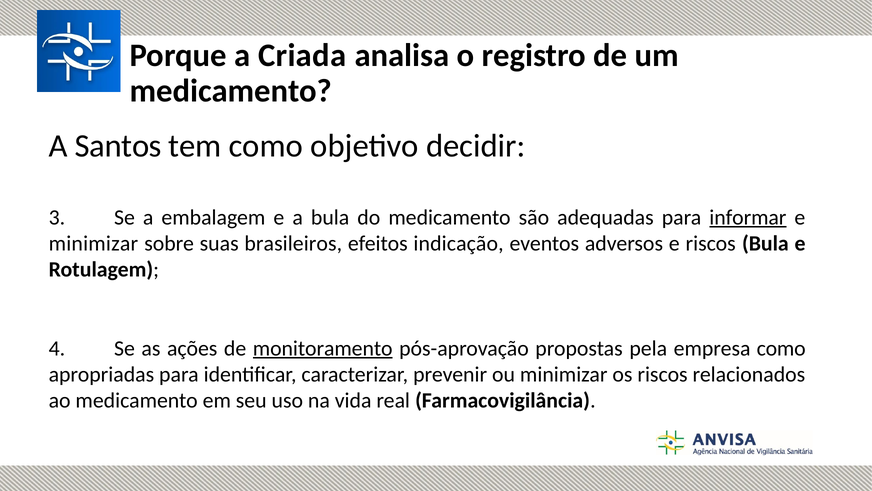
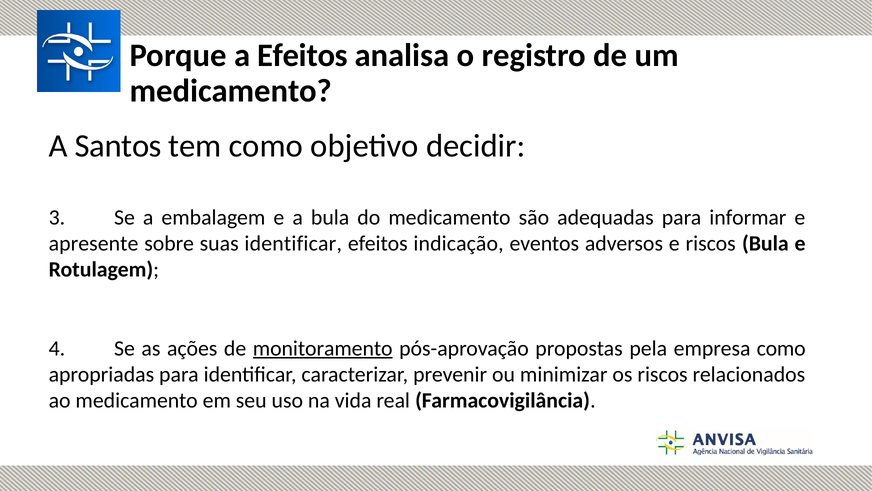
a Criada: Criada -> Efeitos
informar underline: present -> none
minimizar at (93, 243): minimizar -> apresente
suas brasileiros: brasileiros -> identificar
